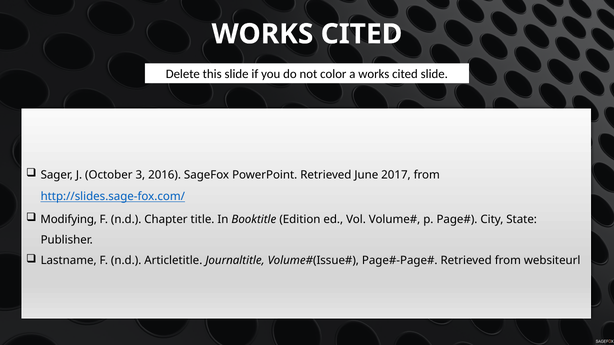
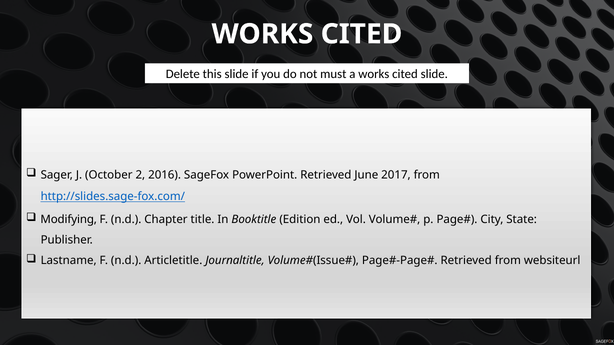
color: color -> must
3: 3 -> 2
